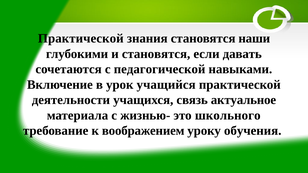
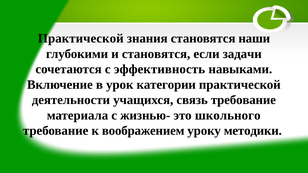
давать: давать -> задачи
педагогической: педагогической -> эффективность
учащийся: учащийся -> категории
связь актуальное: актуальное -> требование
обучения: обучения -> методики
